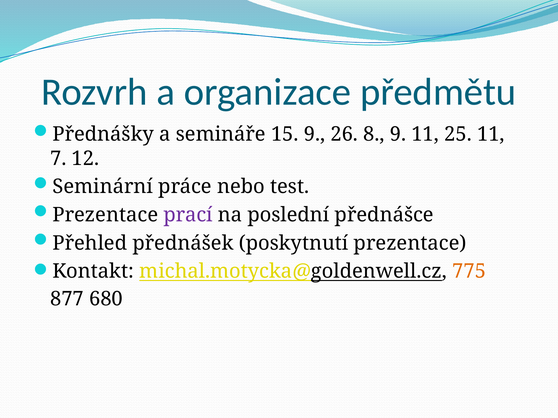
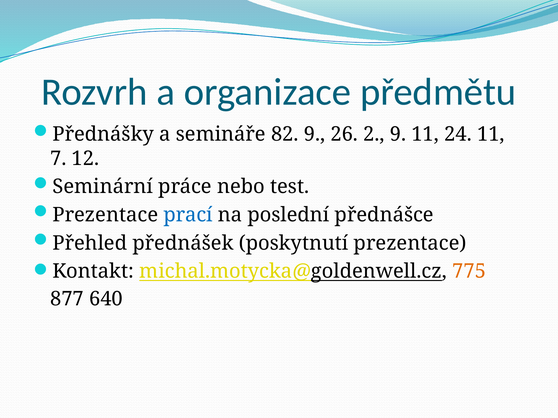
15: 15 -> 82
8: 8 -> 2
25: 25 -> 24
prací colour: purple -> blue
680: 680 -> 640
